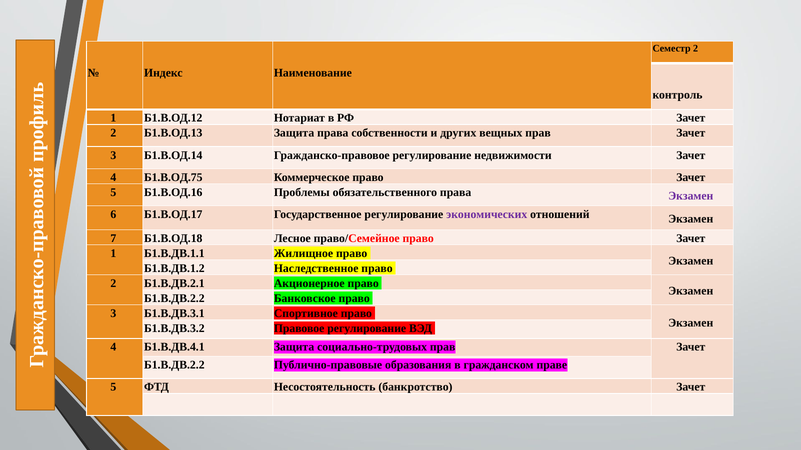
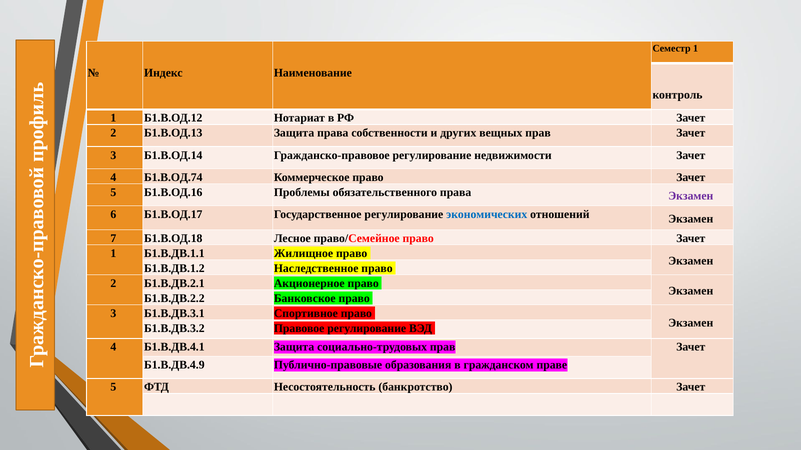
Семестр 2: 2 -> 1
Б1.В.ОД.75: Б1.В.ОД.75 -> Б1.В.ОД.74
экономических colour: purple -> blue
Б1.В.ДВ.2.2 at (174, 365): Б1.В.ДВ.2.2 -> Б1.В.ДВ.4.9
